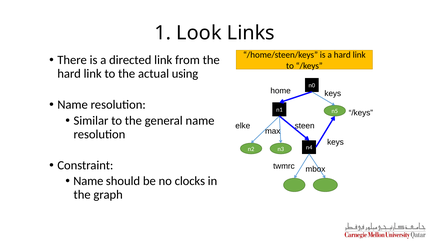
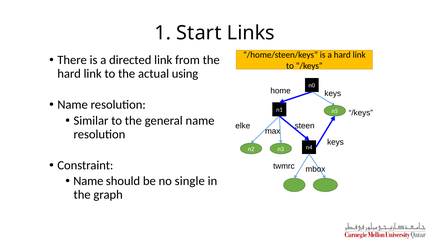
Look: Look -> Start
clocks: clocks -> single
